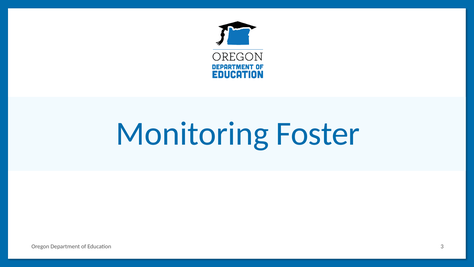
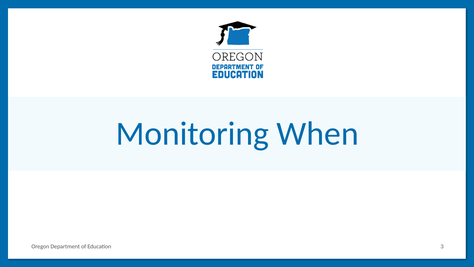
Foster: Foster -> When
